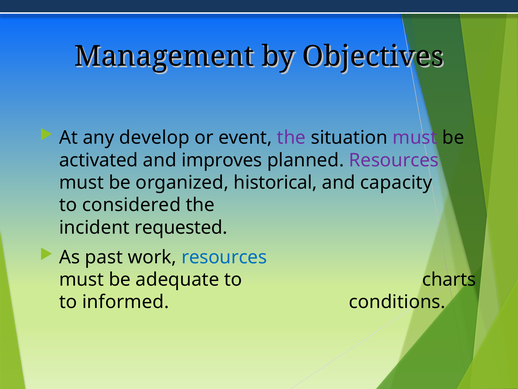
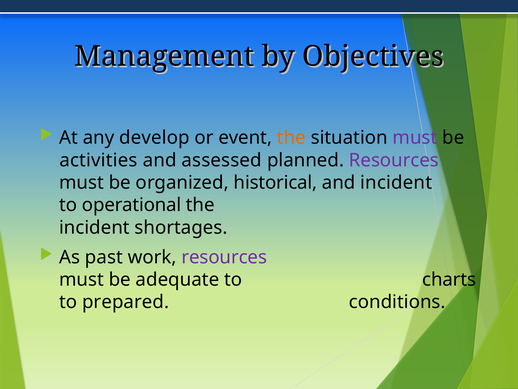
the at (291, 138) colour: purple -> orange
activated: activated -> activities
improves: improves -> assessed
and capacity: capacity -> incident
considered: considered -> operational
requested: requested -> shortages
resources at (224, 257) colour: blue -> purple
informed: informed -> prepared
